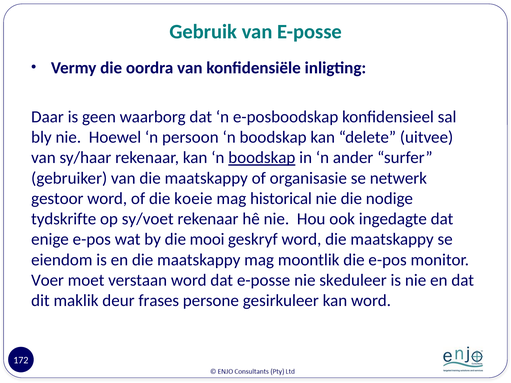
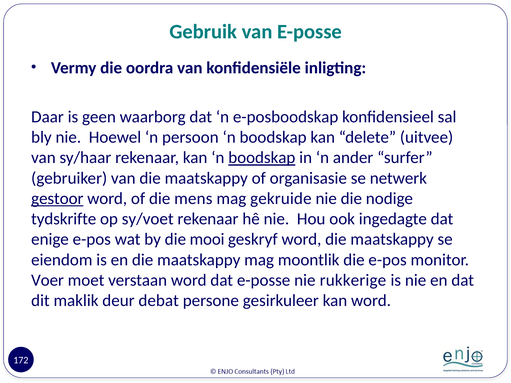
gestoor underline: none -> present
koeie: koeie -> mens
historical: historical -> gekruide
skeduleer: skeduleer -> rukkerige
frases: frases -> debat
